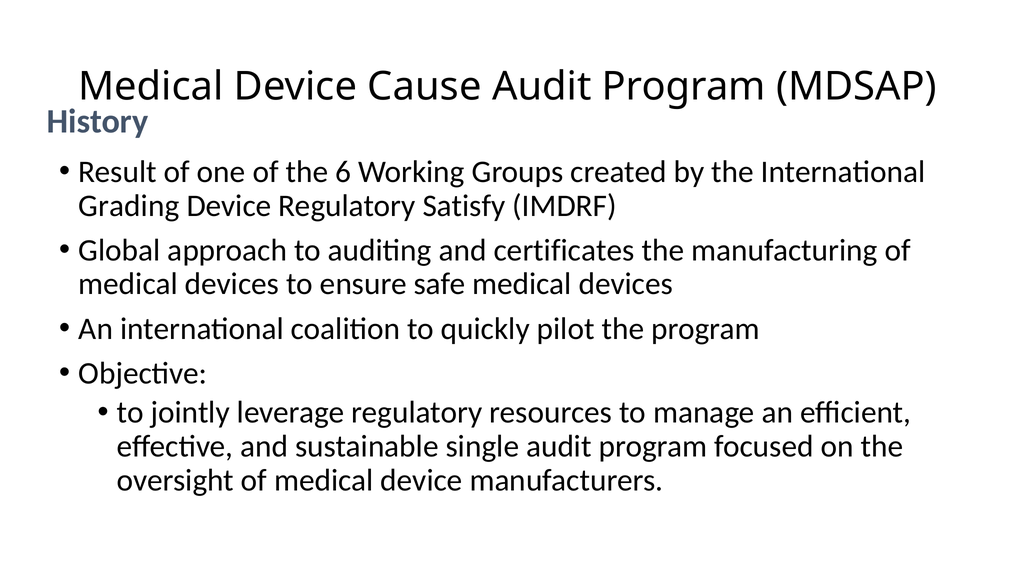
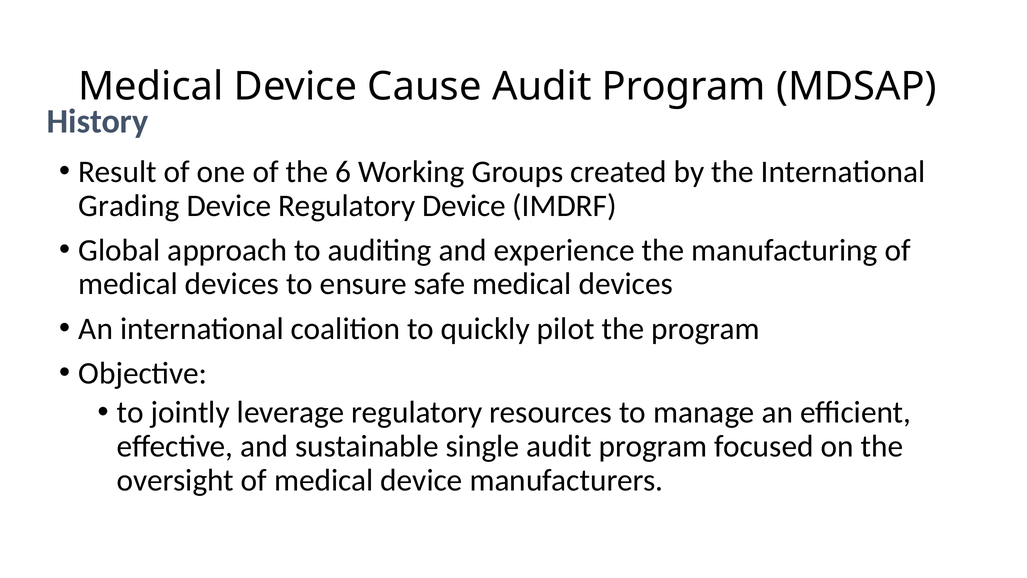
Regulatory Satisfy: Satisfy -> Device
certificates: certificates -> experience
